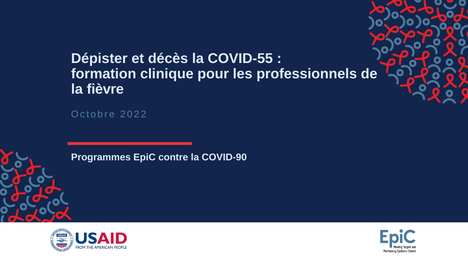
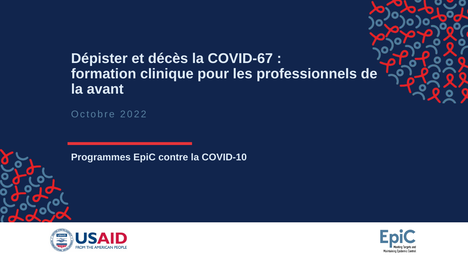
COVID-55: COVID-55 -> COVID-67
fièvre: fièvre -> avant
COVID-90: COVID-90 -> COVID-10
